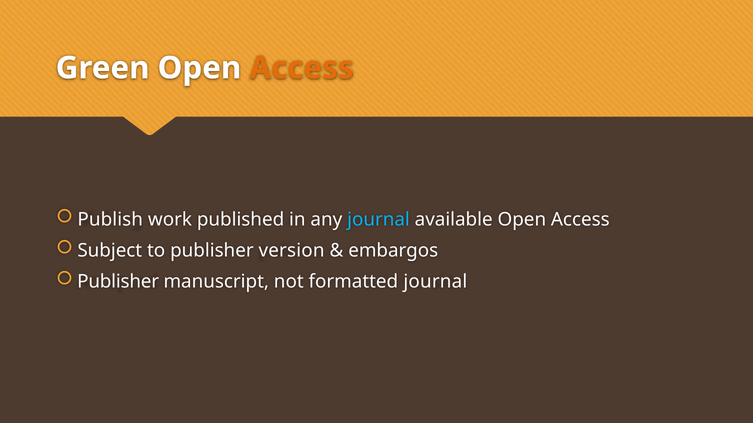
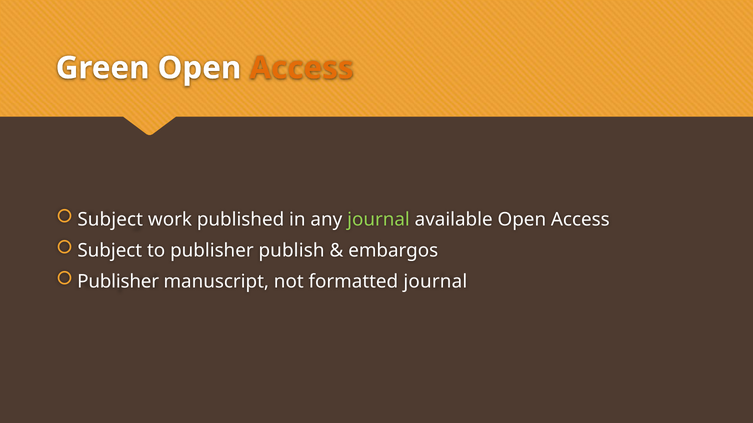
Publish at (110, 220): Publish -> Subject
journal at (378, 220) colour: light blue -> light green
version: version -> publish
